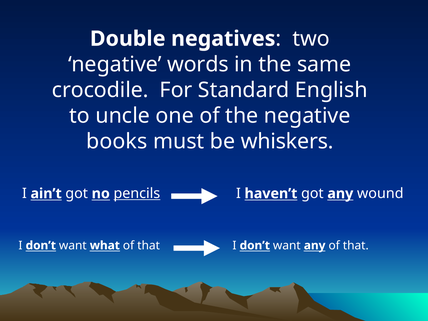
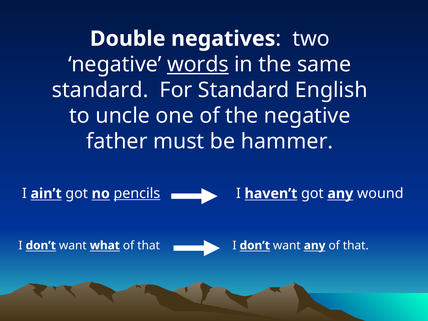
words underline: none -> present
crocodile at (100, 90): crocodile -> standard
books: books -> father
whiskers: whiskers -> hammer
